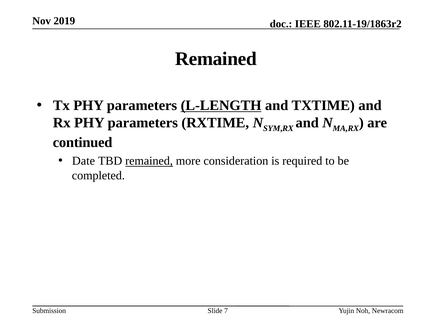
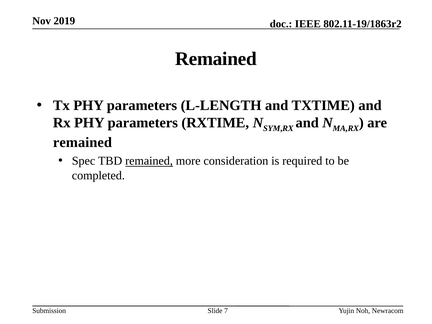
L-LENGTH underline: present -> none
continued at (83, 142): continued -> remained
Date: Date -> Spec
